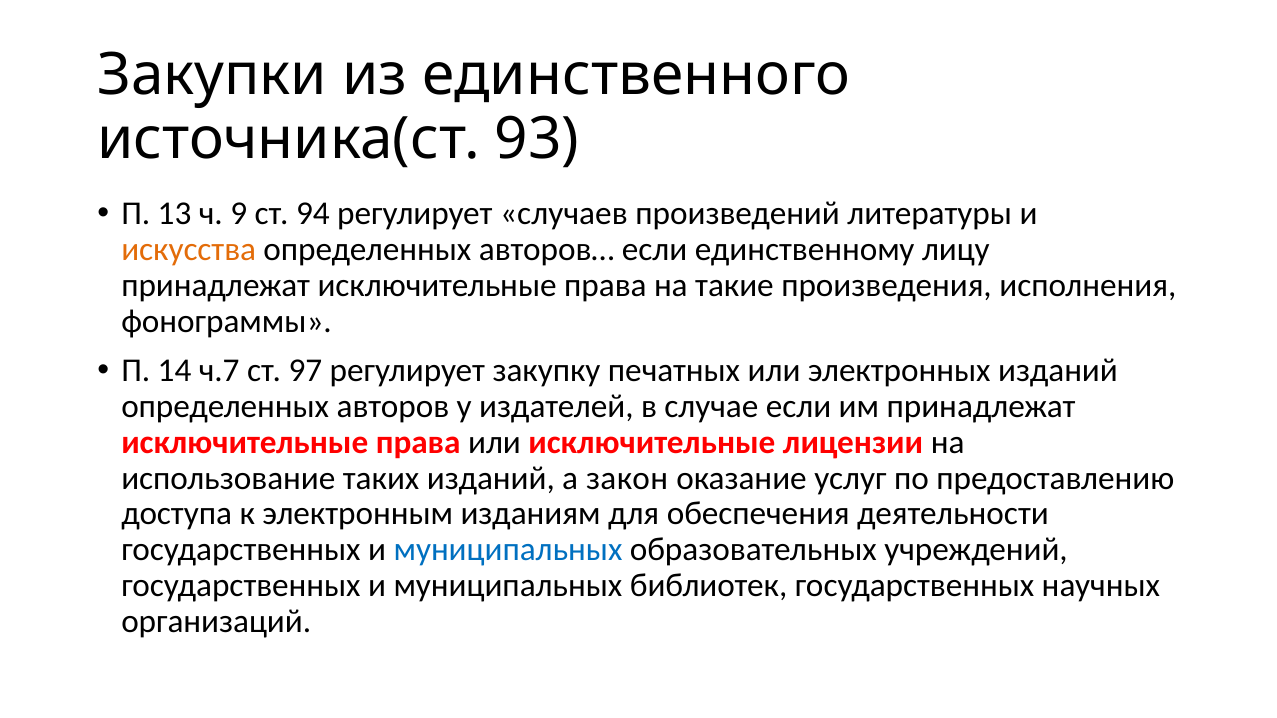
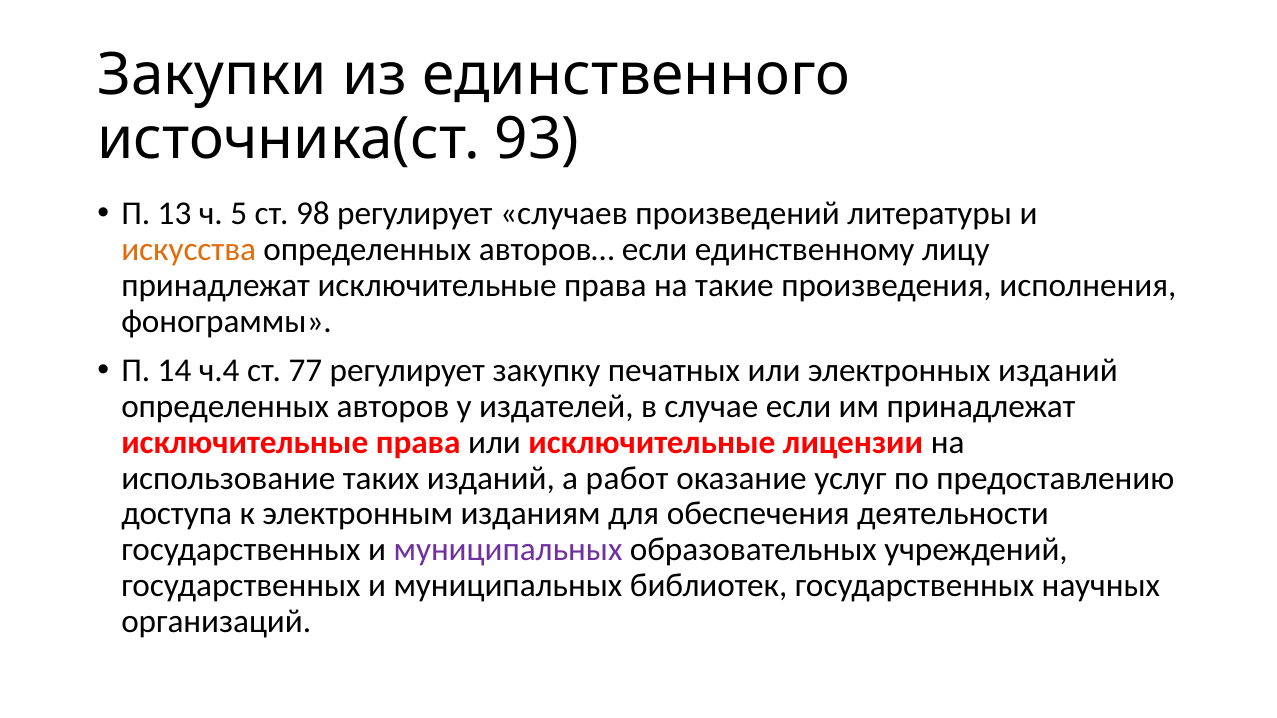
9: 9 -> 5
94: 94 -> 98
ч.7: ч.7 -> ч.4
97: 97 -> 77
закон: закон -> работ
муниципальных at (508, 550) colour: blue -> purple
